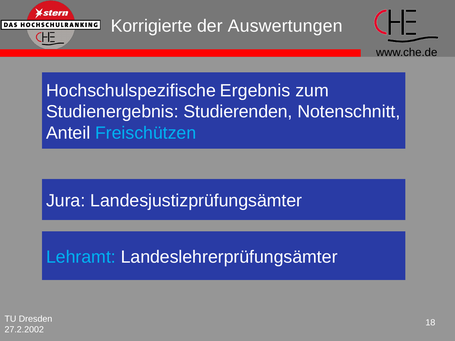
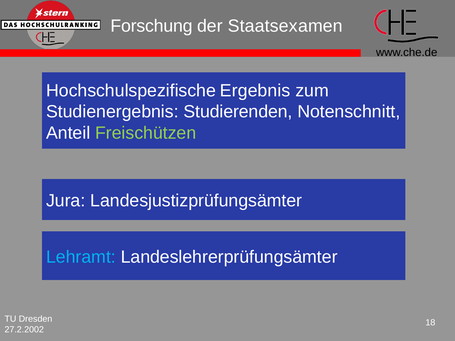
Korrigierte: Korrigierte -> Forschung
Auswertungen: Auswertungen -> Staatsexamen
Freischützen colour: light blue -> light green
